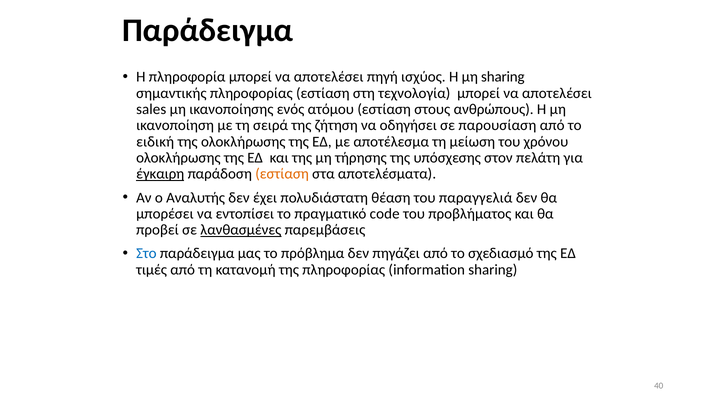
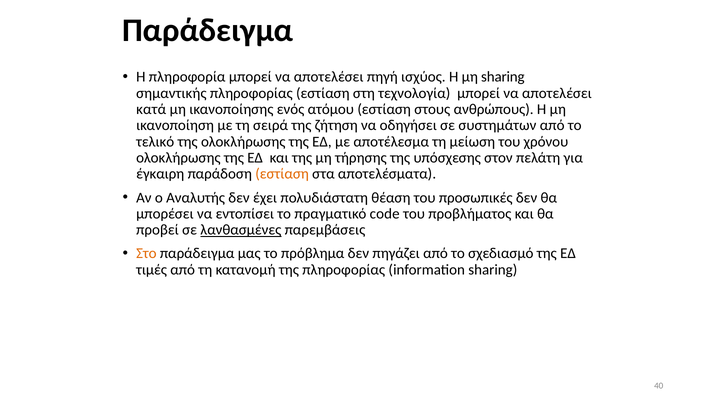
sales: sales -> κατά
παρουσίαση: παρουσίαση -> συστημάτων
ειδική: ειδική -> τελικό
έγκαιρη underline: present -> none
παραγγελιά: παραγγελιά -> προσωπικές
Στο colour: blue -> orange
